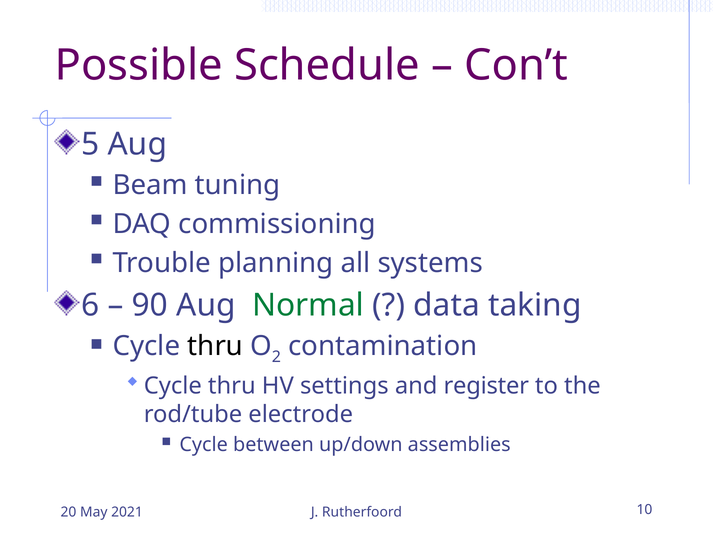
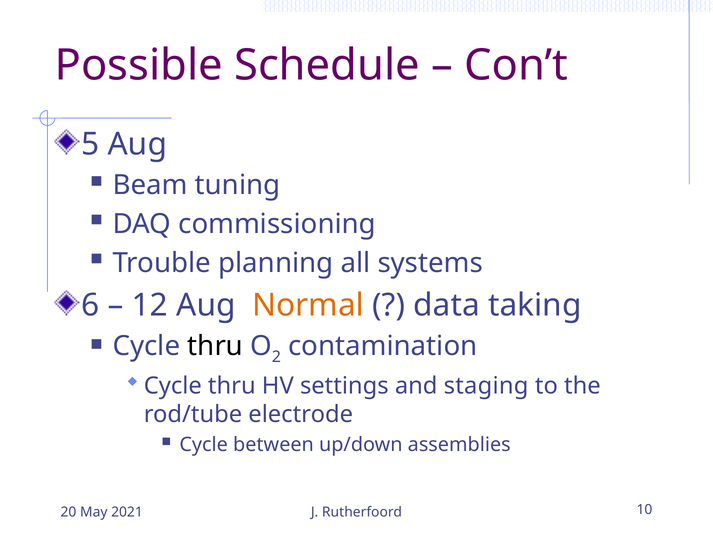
90: 90 -> 12
Normal colour: green -> orange
register: register -> staging
